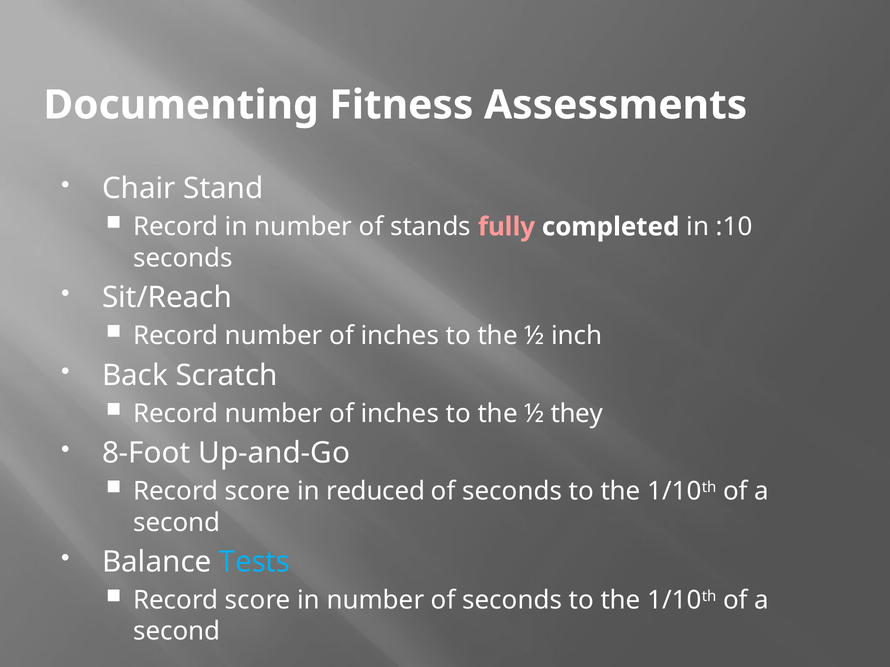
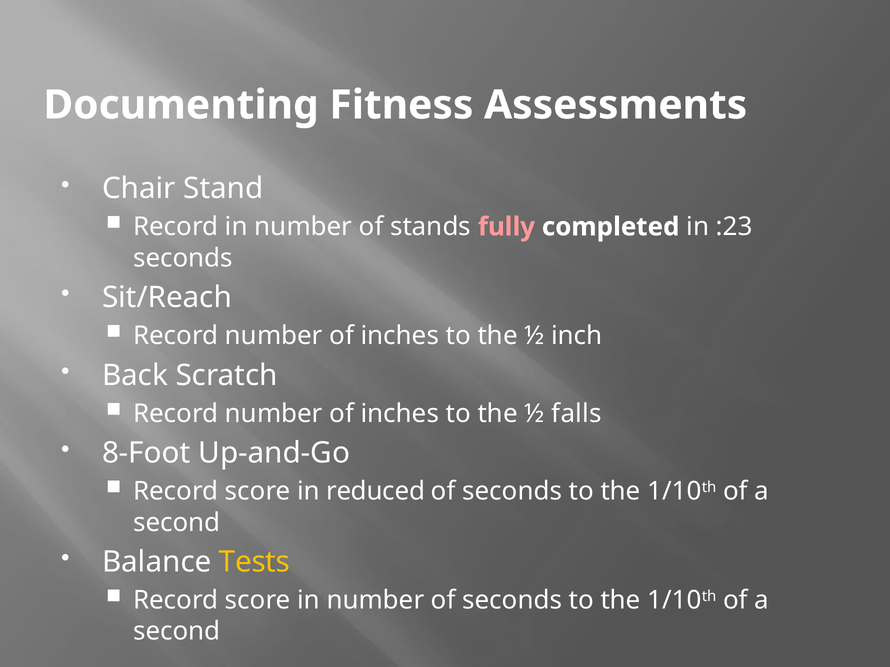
:10: :10 -> :23
they: they -> falls
Tests colour: light blue -> yellow
